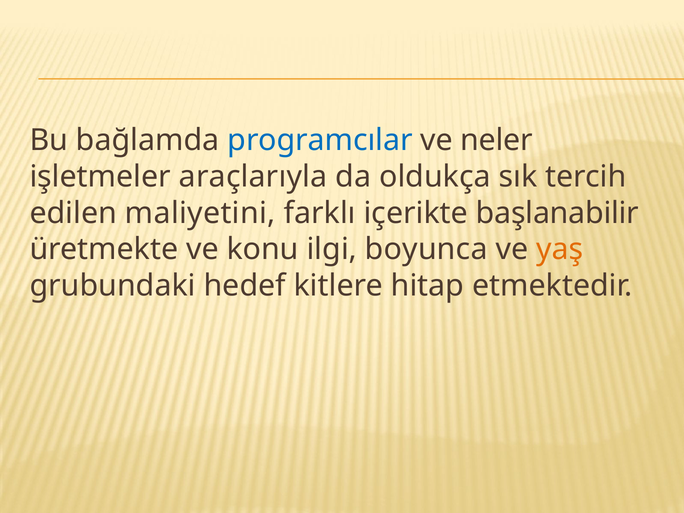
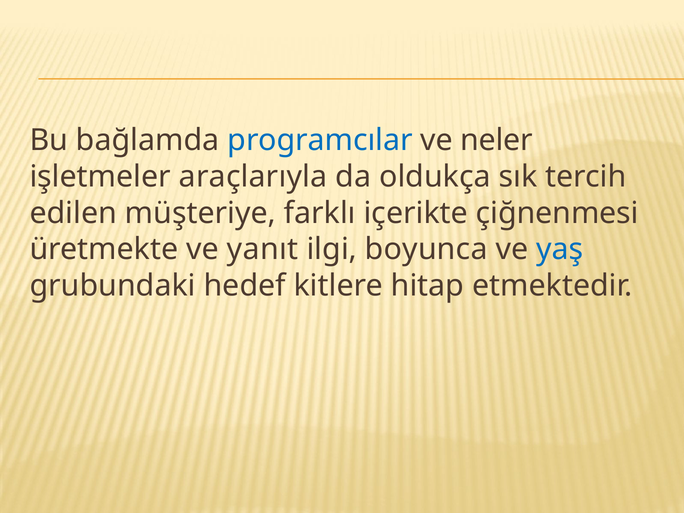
maliyetini: maliyetini -> müşteriye
başlanabilir: başlanabilir -> çiğnenmesi
konu: konu -> yanıt
yaş colour: orange -> blue
